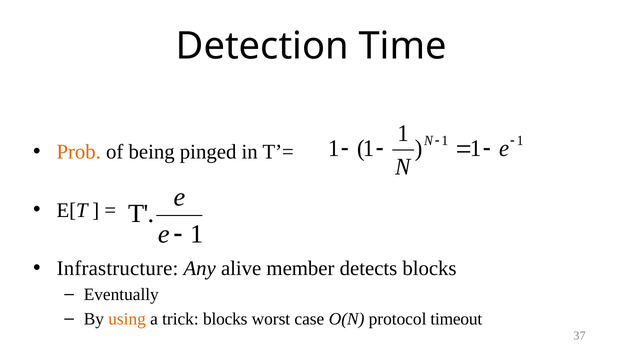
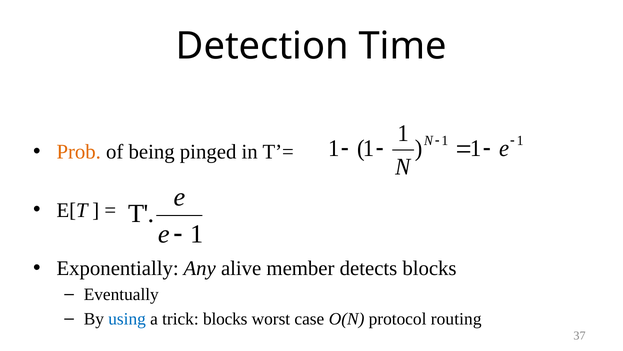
Infrastructure: Infrastructure -> Exponentially
using colour: orange -> blue
timeout: timeout -> routing
